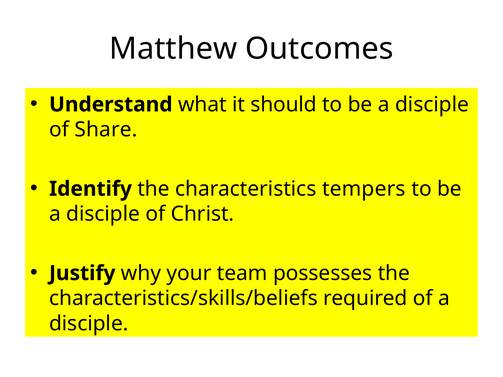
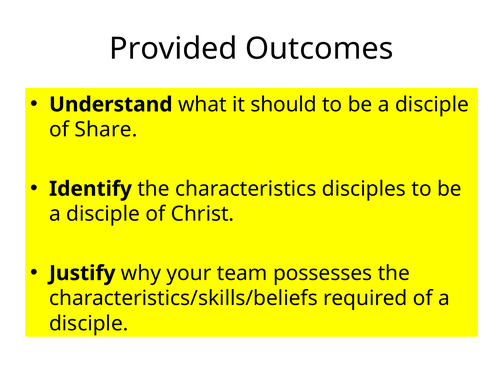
Matthew: Matthew -> Provided
tempers: tempers -> disciples
